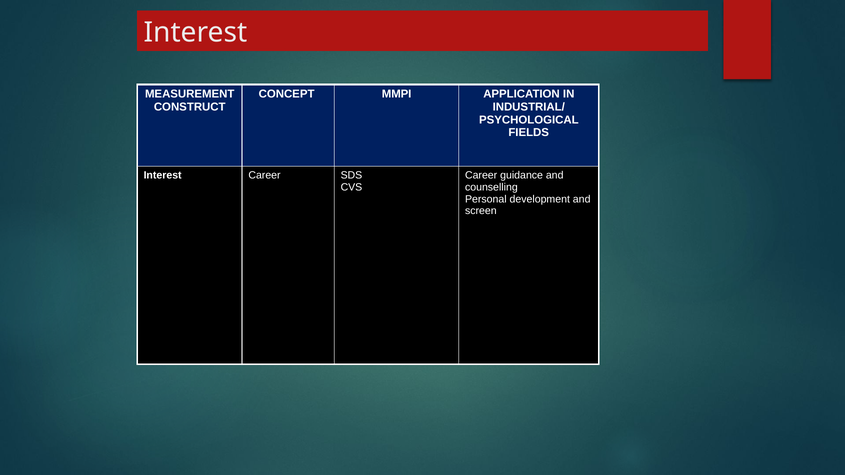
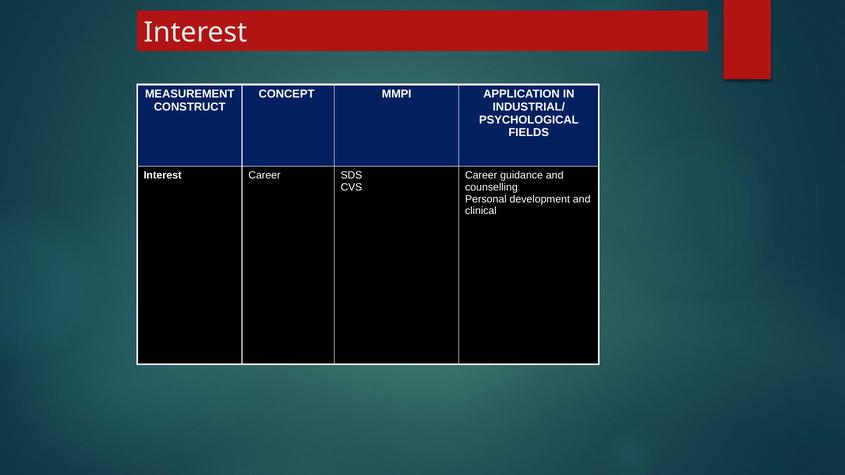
screen: screen -> clinical
